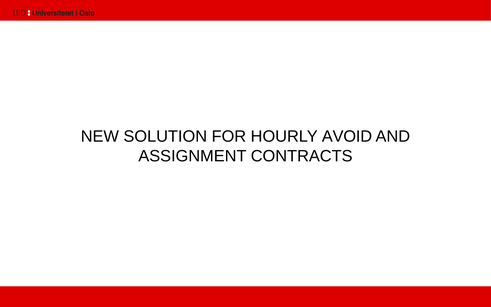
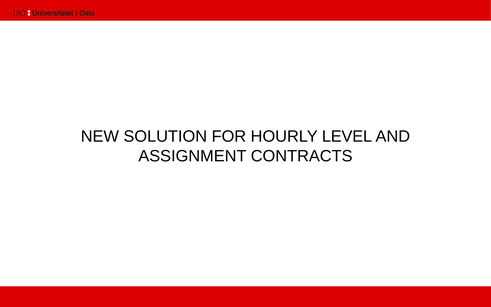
AVOID: AVOID -> LEVEL
